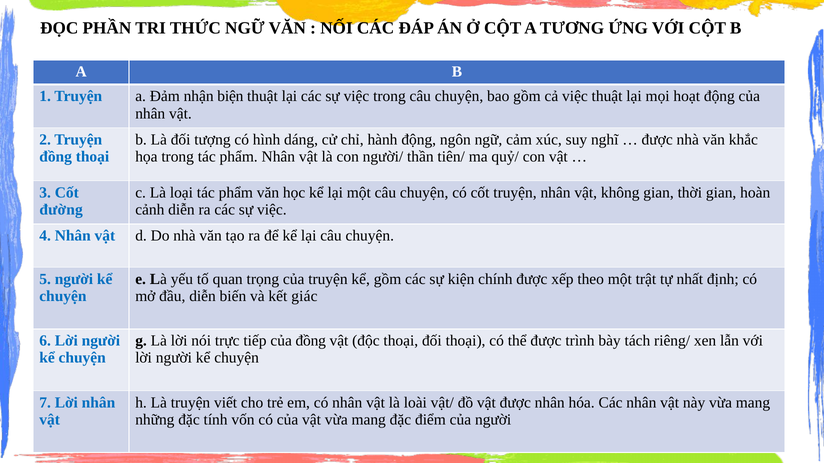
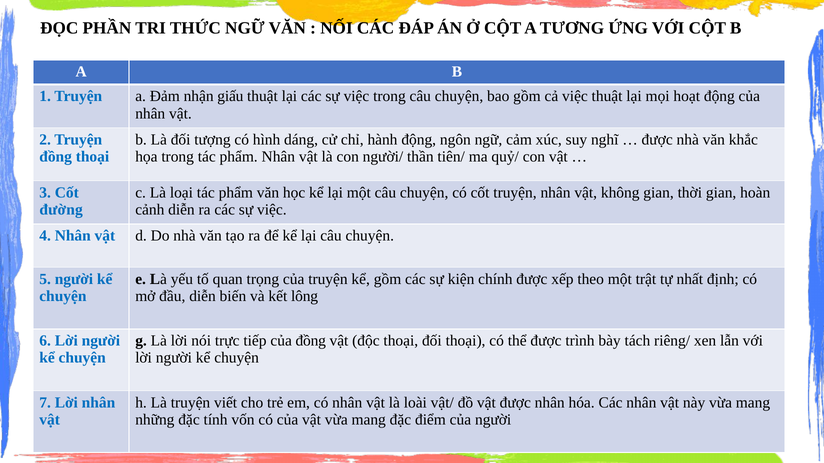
biện: biện -> giấu
giác: giác -> lông
